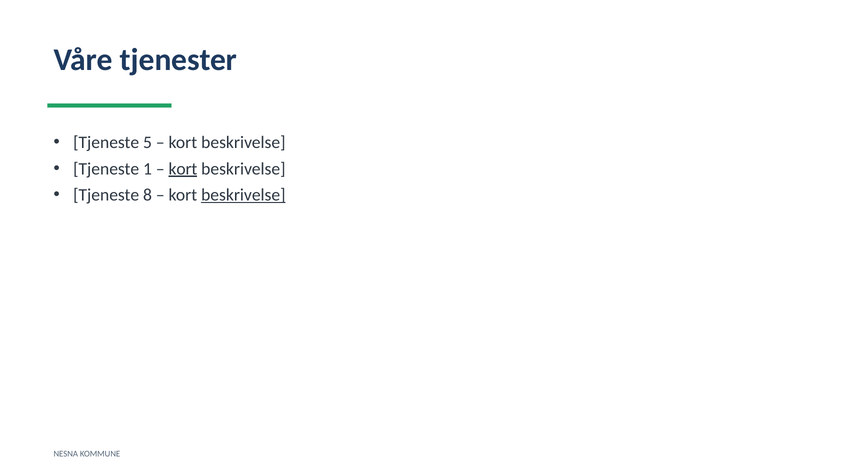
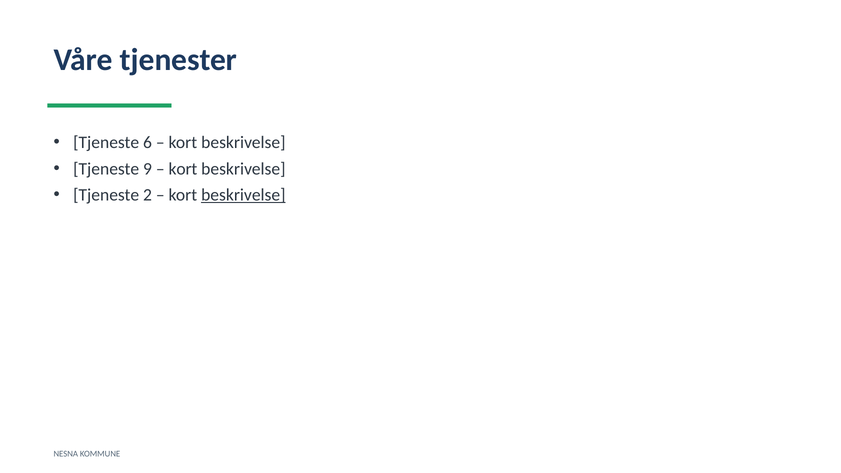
5: 5 -> 6
1: 1 -> 9
kort at (183, 169) underline: present -> none
8: 8 -> 2
